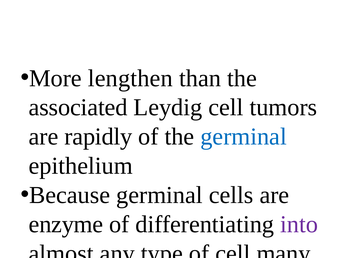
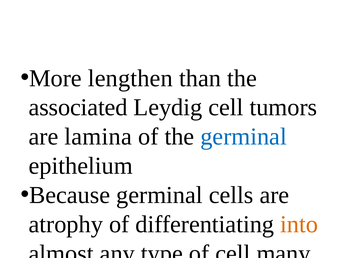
rapidly: rapidly -> lamina
enzyme: enzyme -> atrophy
into colour: purple -> orange
